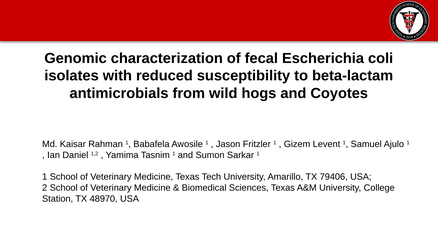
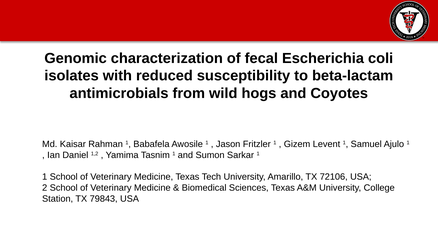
79406: 79406 -> 72106
48970: 48970 -> 79843
